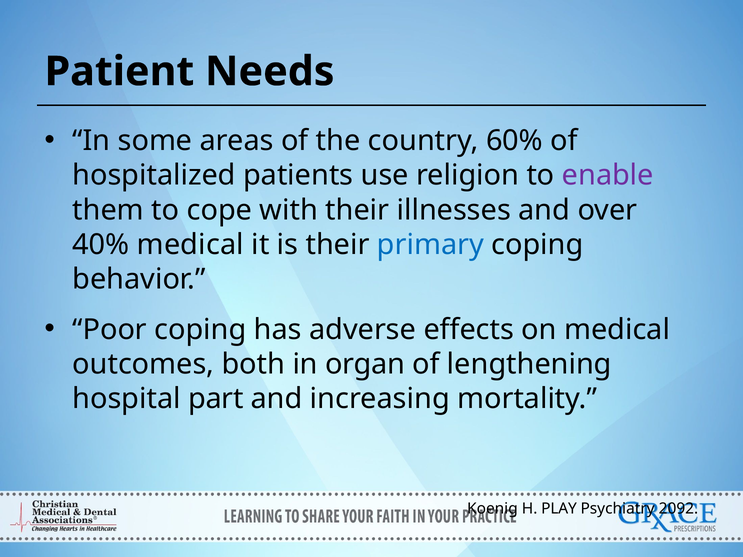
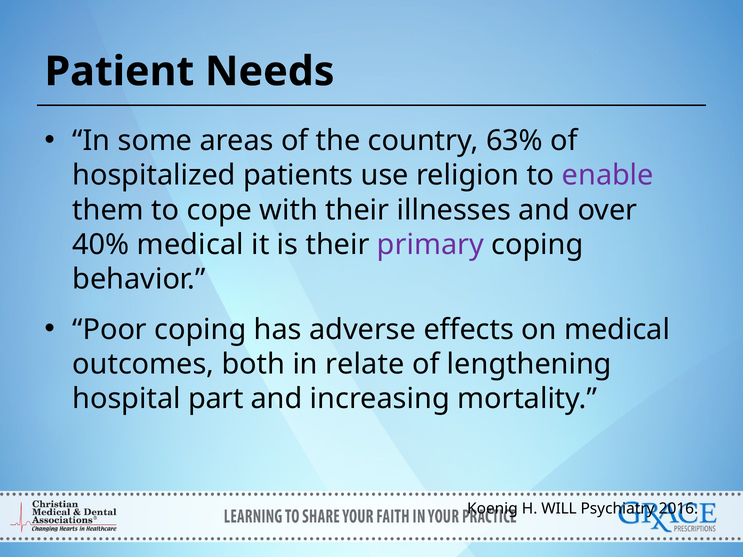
60%: 60% -> 63%
primary colour: blue -> purple
organ: organ -> relate
PLAY: PLAY -> WILL
2092: 2092 -> 2016
